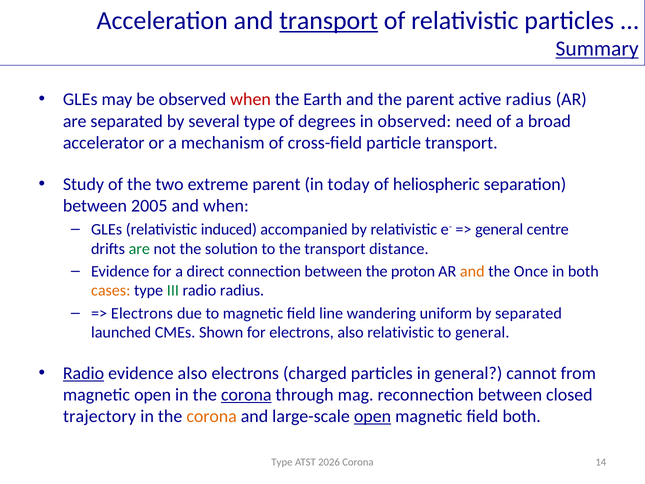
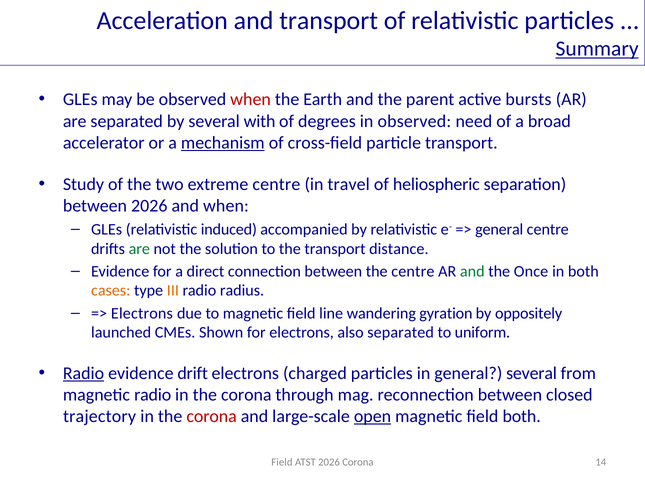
transport at (329, 21) underline: present -> none
active radius: radius -> bursts
several type: type -> with
mechanism underline: none -> present
extreme parent: parent -> centre
today: today -> travel
between 2005: 2005 -> 2026
the proton: proton -> centre
and at (472, 271) colour: orange -> green
III colour: green -> orange
uniform: uniform -> gyration
by separated: separated -> oppositely
also relativistic: relativistic -> separated
to general: general -> uniform
evidence also: also -> drift
general cannot: cannot -> several
magnetic open: open -> radio
corona at (246, 395) underline: present -> none
corona at (212, 416) colour: orange -> red
Type at (282, 462): Type -> Field
